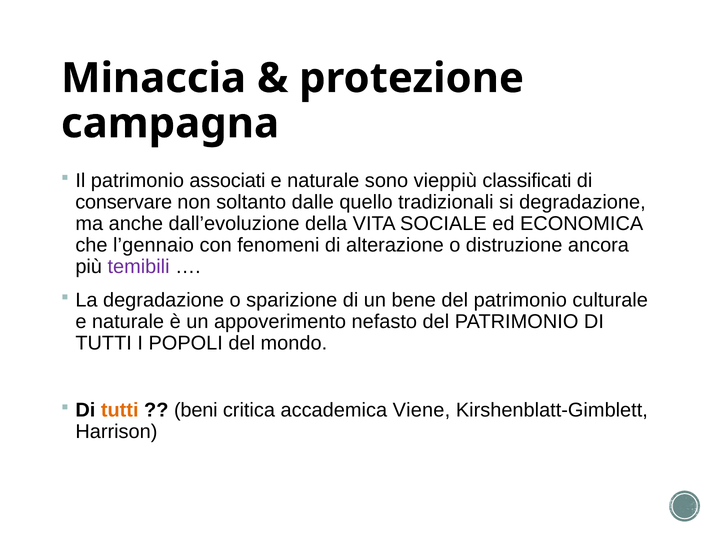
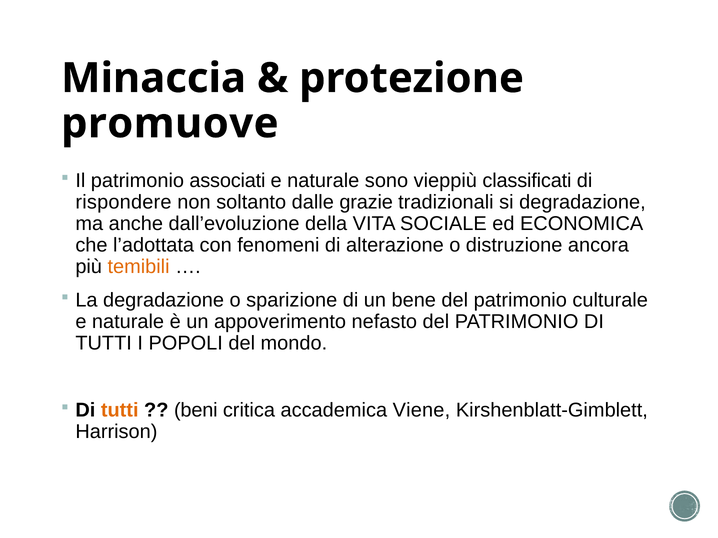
campagna: campagna -> promuove
conservare: conservare -> rispondere
quello: quello -> grazie
l’gennaio: l’gennaio -> l’adottata
temibili colour: purple -> orange
